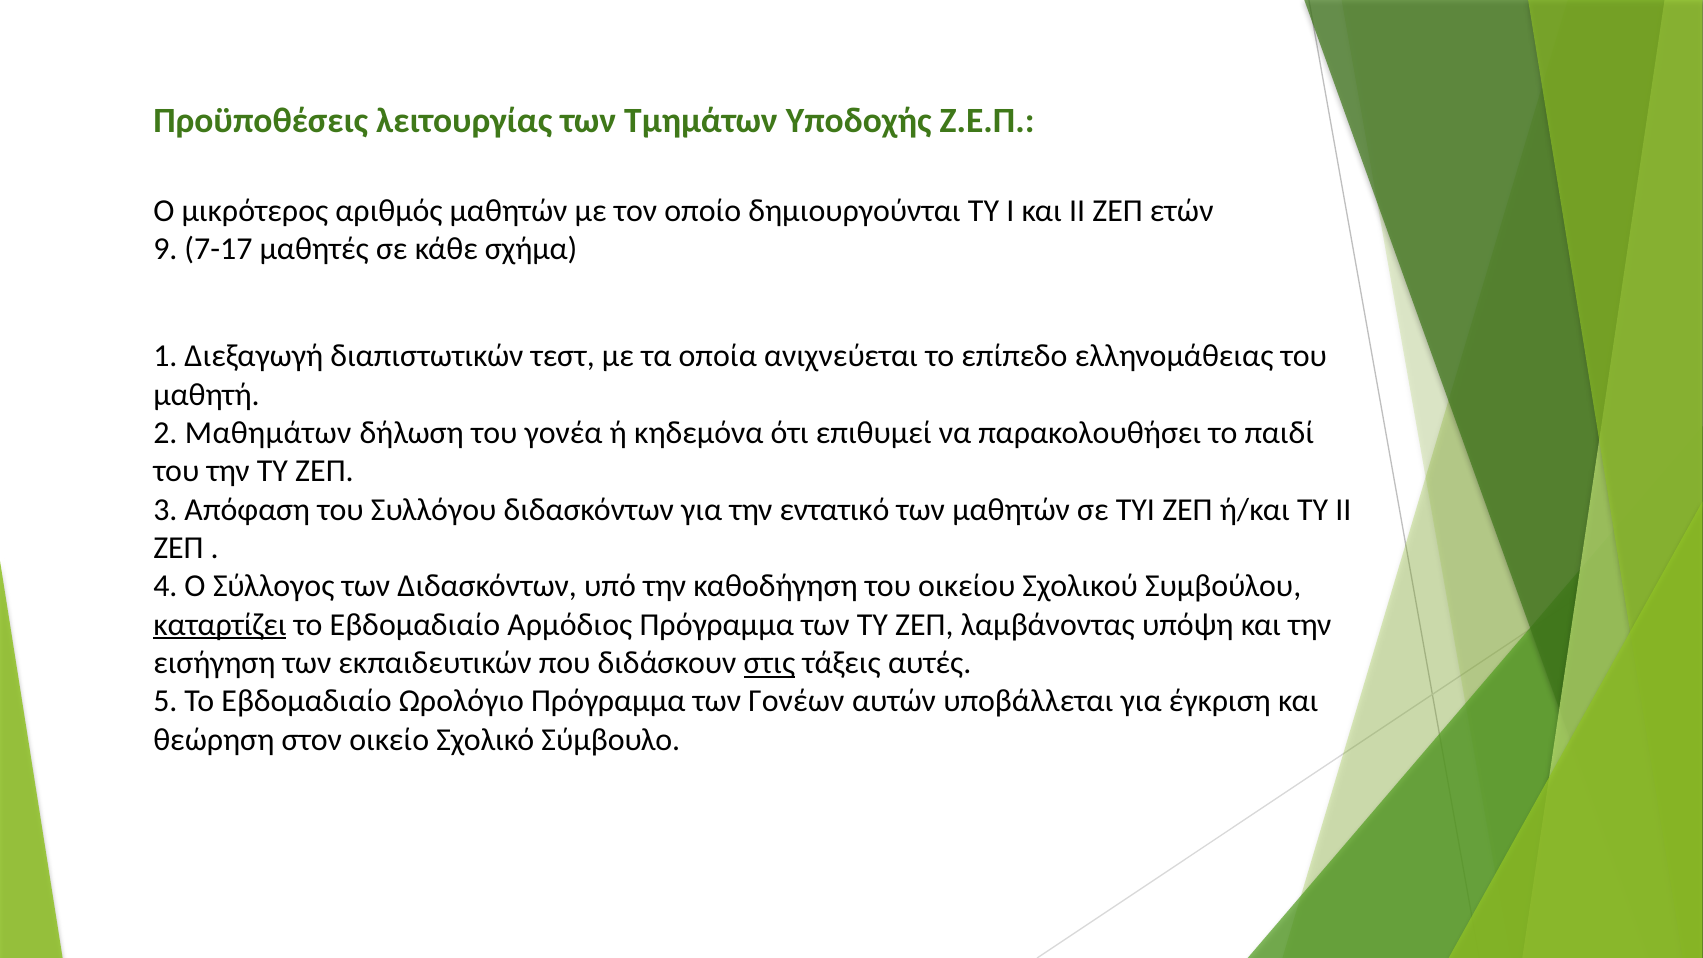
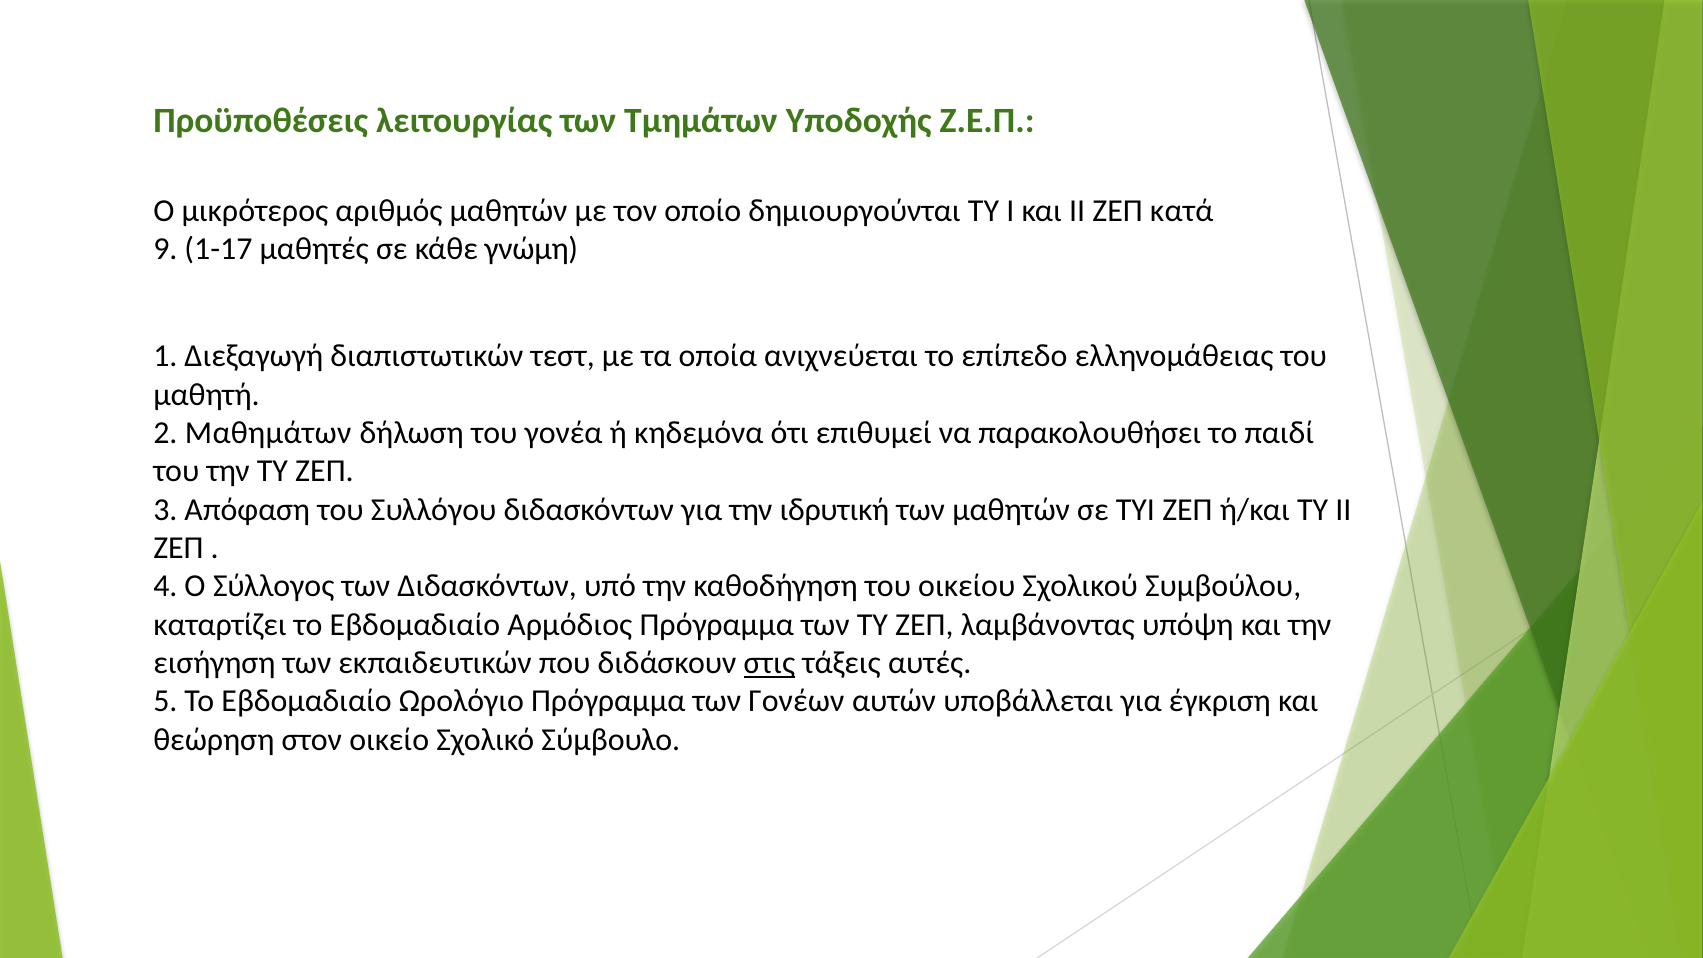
ετών: ετών -> κατά
7-17: 7-17 -> 1-17
σχήμα: σχήμα -> γνώμη
εντατικό: εντατικό -> ιδρυτική
καταρτίζει underline: present -> none
